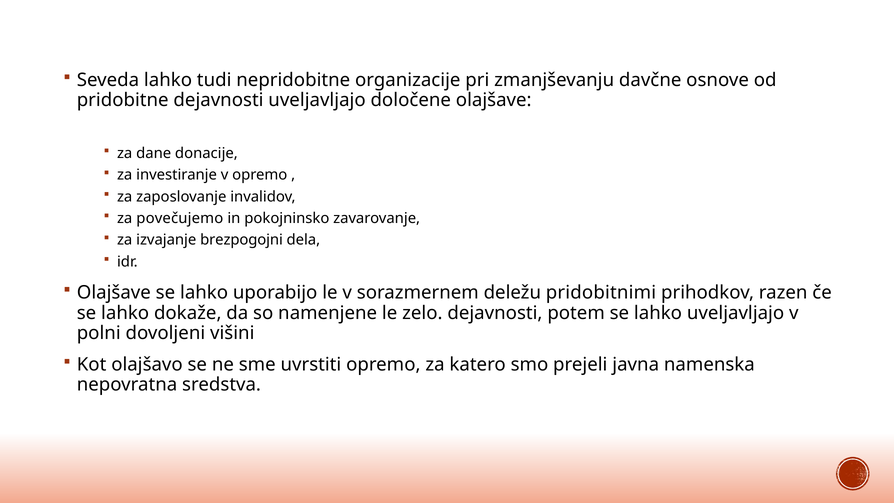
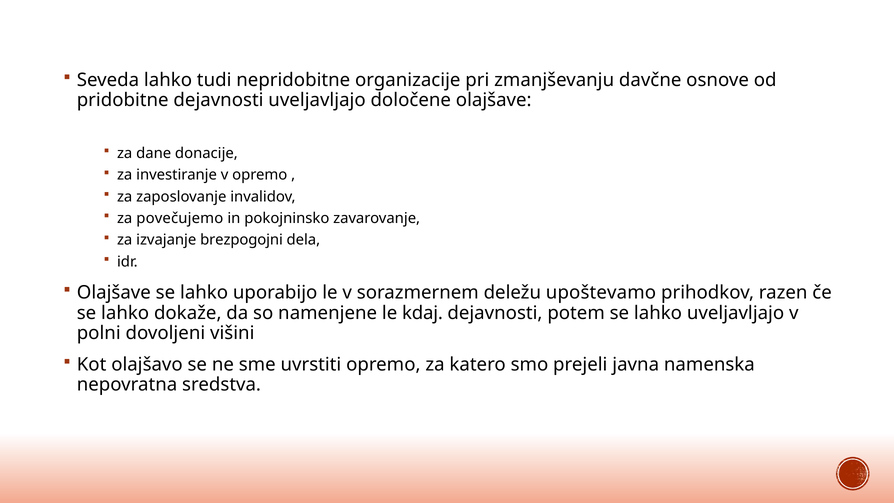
pridobitnimi: pridobitnimi -> upoštevamo
zelo: zelo -> kdaj
